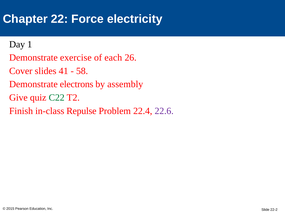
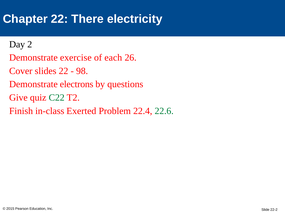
Force: Force -> There
1: 1 -> 2
slides 41: 41 -> 22
58: 58 -> 98
assembly: assembly -> questions
Repulse: Repulse -> Exerted
22.6 colour: purple -> green
